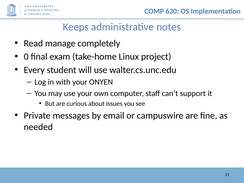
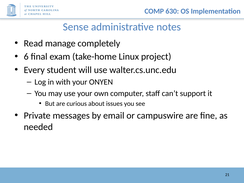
Keeps: Keeps -> Sense
0: 0 -> 6
